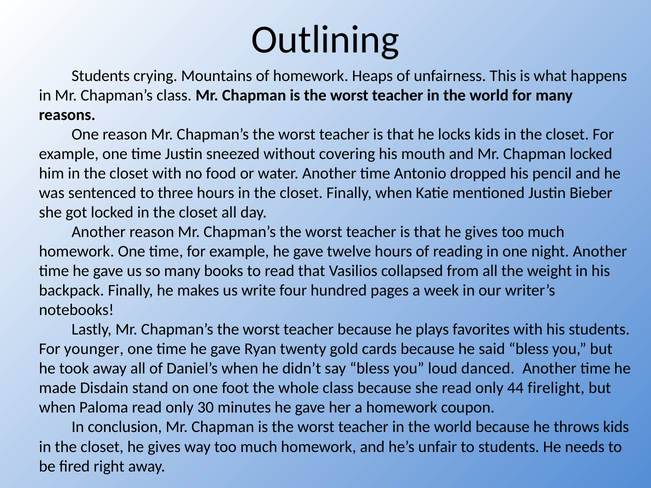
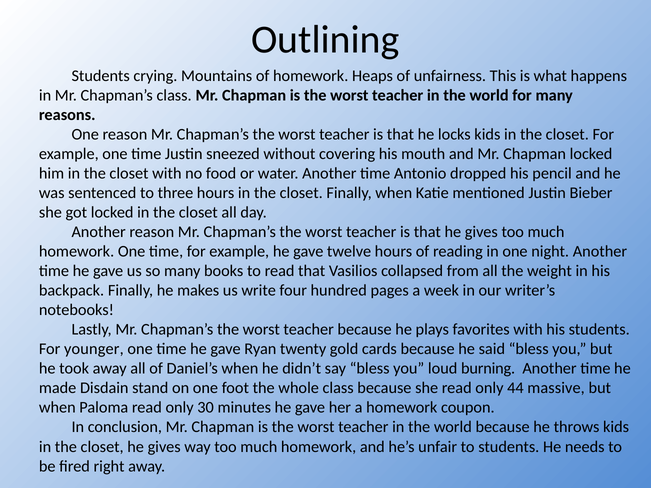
danced: danced -> burning
firelight: firelight -> massive
